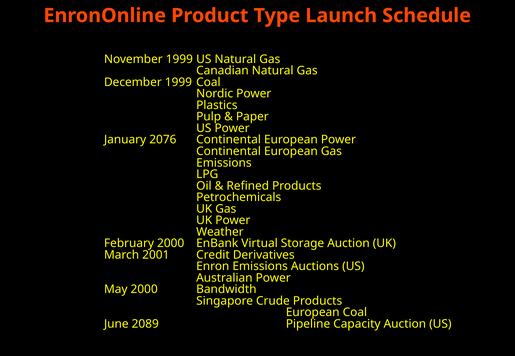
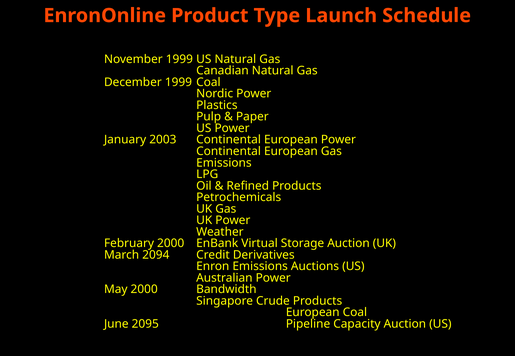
2076: 2076 -> 2003
2001: 2001 -> 2094
2089: 2089 -> 2095
